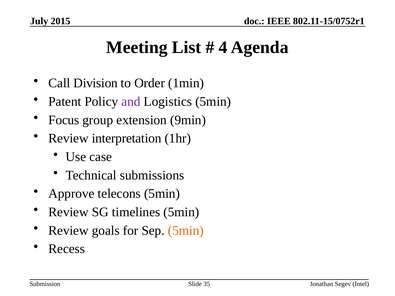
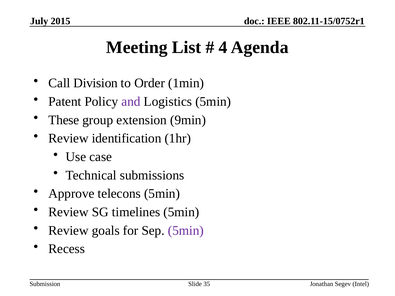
Focus: Focus -> These
interpretation: interpretation -> identification
5min at (186, 231) colour: orange -> purple
